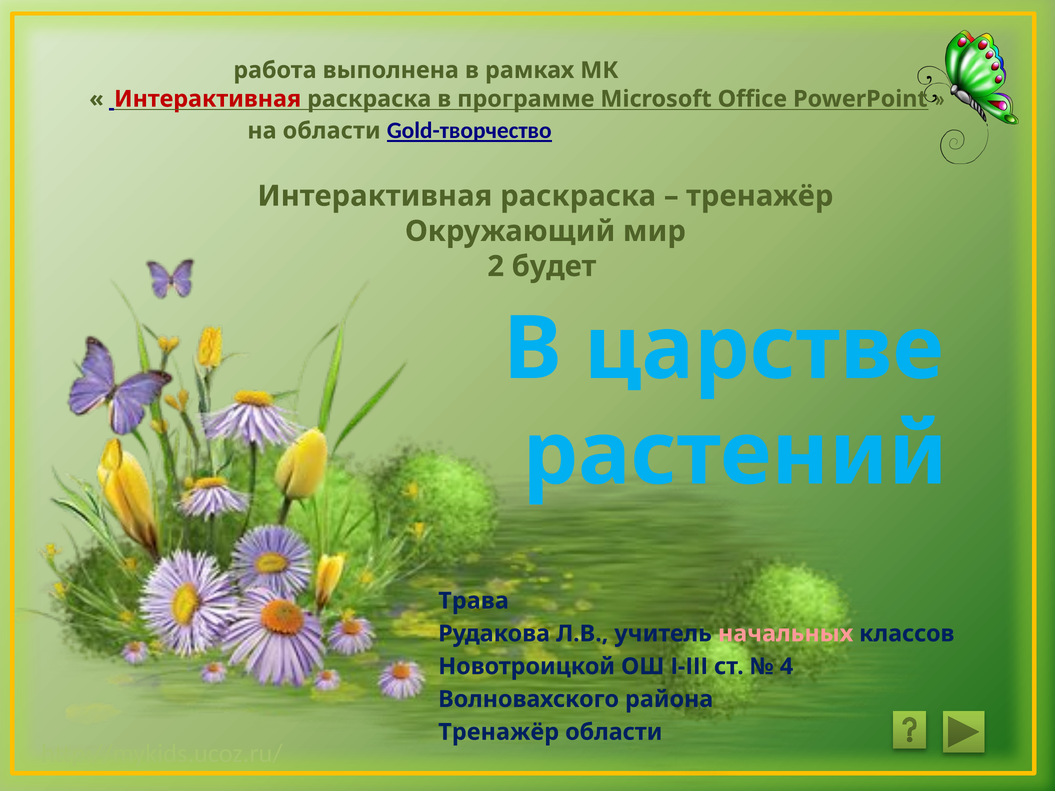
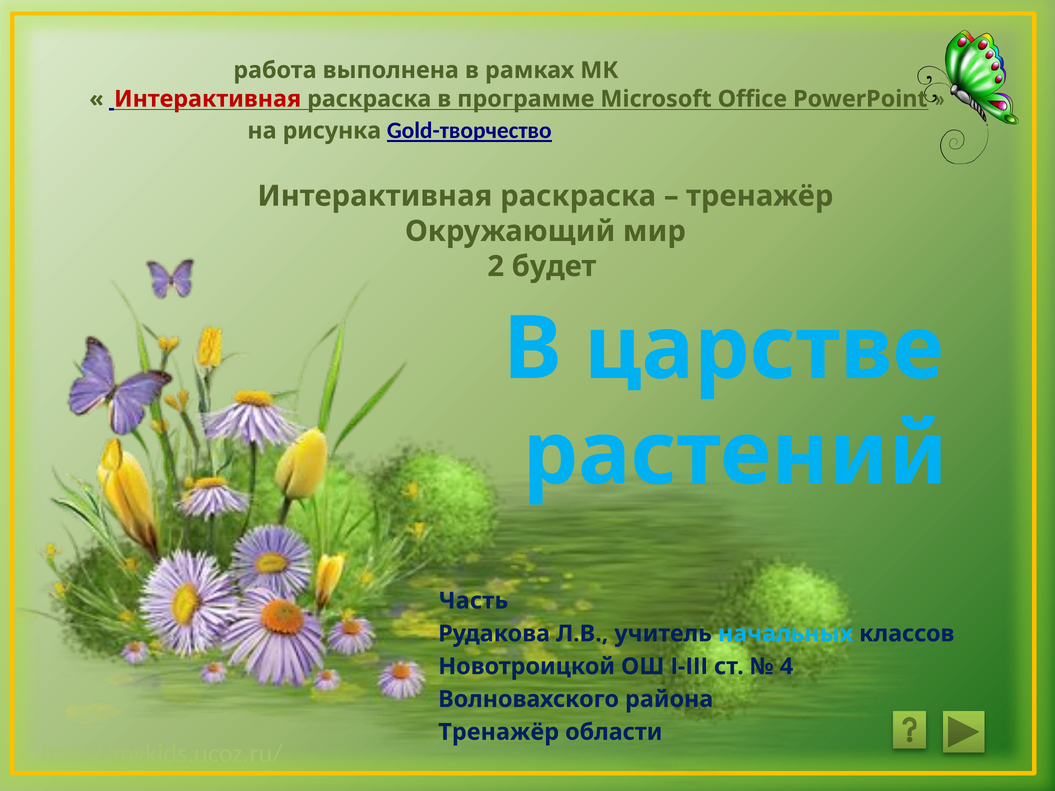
на области: области -> рисунка
Трава: Трава -> Часть
начальных colour: pink -> light blue
